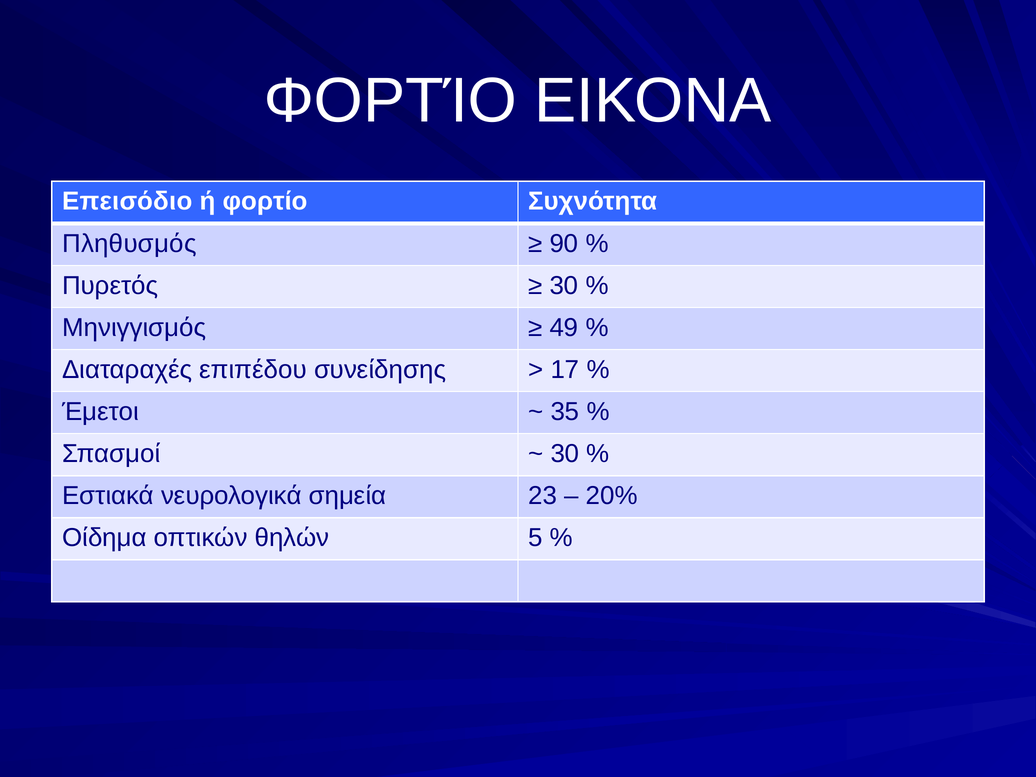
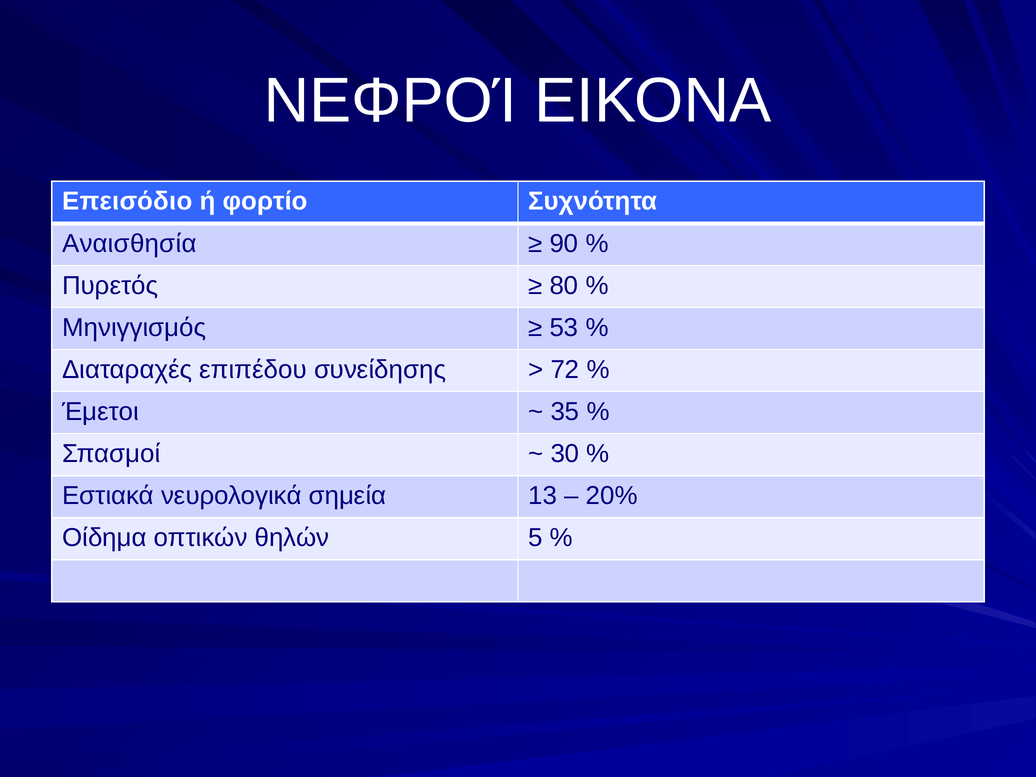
ΦΟΡΤΊΟ at (390, 101): ΦΟΡΤΊΟ -> ΝΕΦΡΟΊ
Πληθυσμός: Πληθυσμός -> Αναισθησία
30 at (564, 286): 30 -> 80
49: 49 -> 53
17: 17 -> 72
23: 23 -> 13
